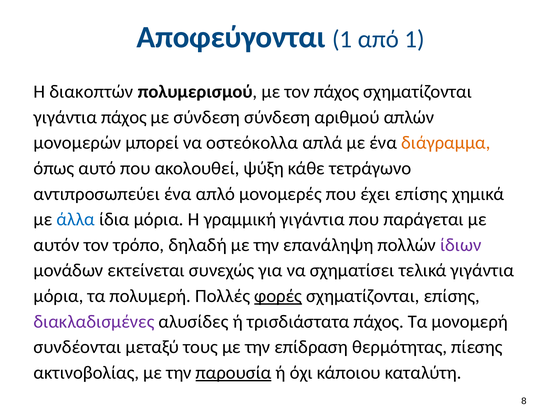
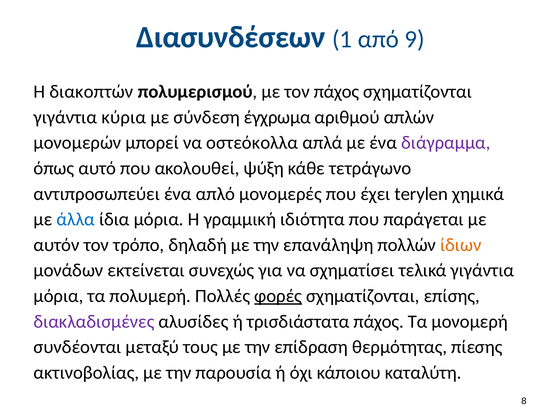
Αποφεύγονται: Αποφεύγονται -> Διασυνδέσεων
από 1: 1 -> 9
γιγάντια πάχος: πάχος -> κύρια
σύνδεση σύνδεση: σύνδεση -> έγχρωμα
διάγραμμα colour: orange -> purple
έχει επίσης: επίσης -> terylen
γραμμική γιγάντια: γιγάντια -> ιδιότητα
ίδιων colour: purple -> orange
παρουσία underline: present -> none
